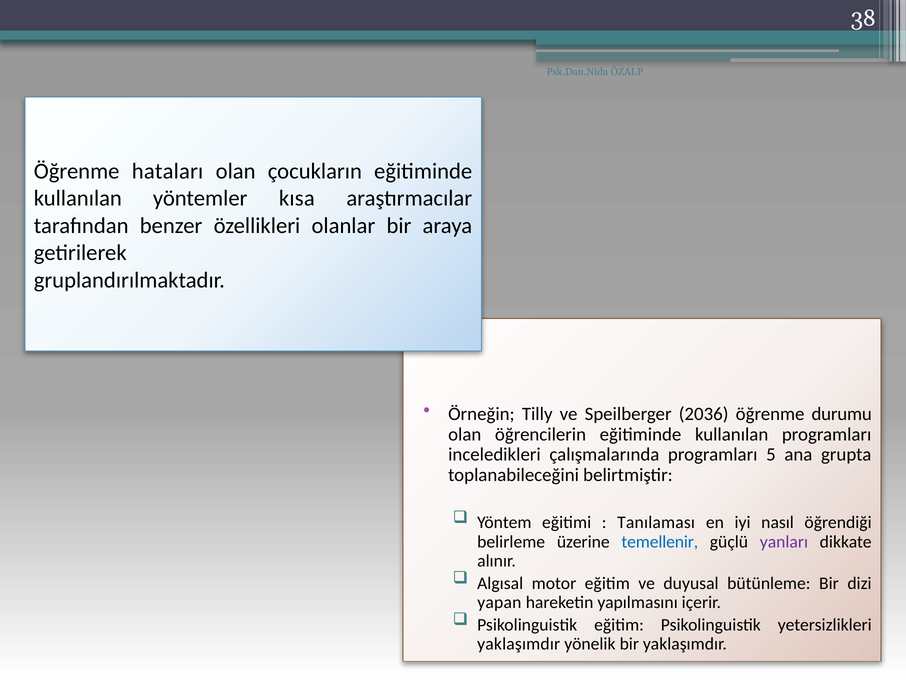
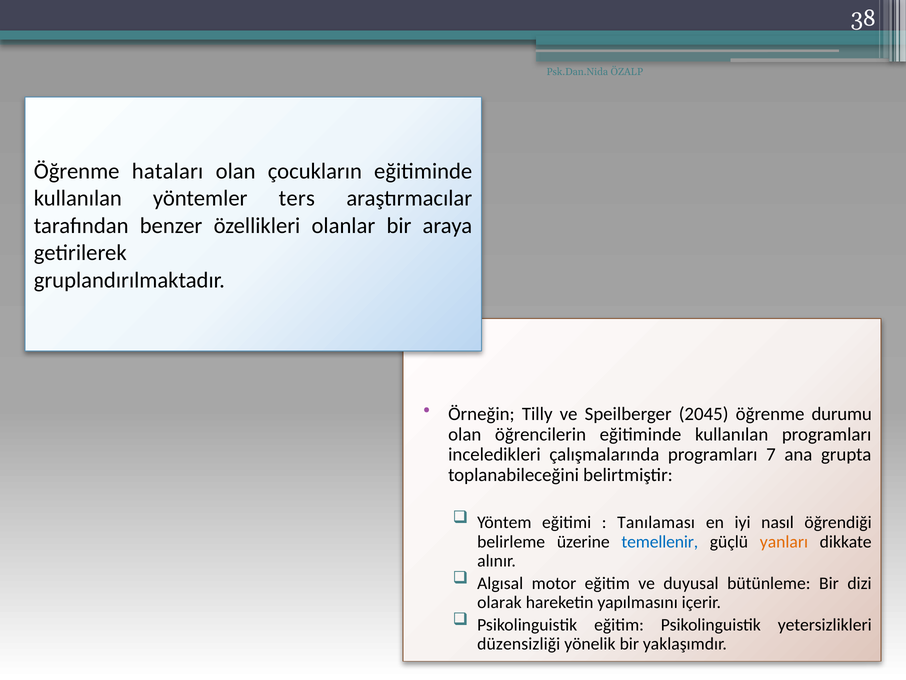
kısa: kısa -> ters
2036: 2036 -> 2045
5: 5 -> 7
yanları colour: purple -> orange
yapan: yapan -> olarak
yaklaşımdır at (519, 643): yaklaşımdır -> düzensizliği
